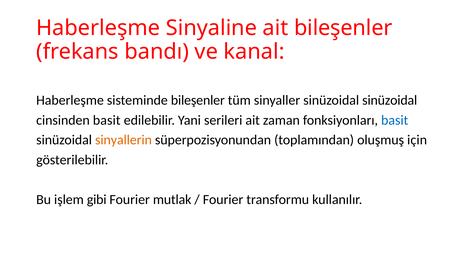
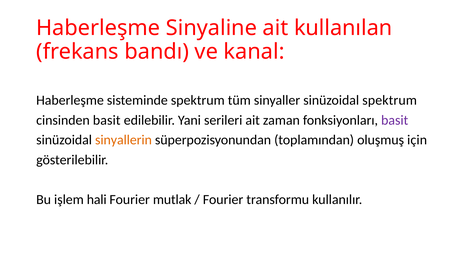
ait bileşenler: bileşenler -> kullanılan
sisteminde bileşenler: bileşenler -> spektrum
sinüzoidal sinüzoidal: sinüzoidal -> spektrum
basit at (395, 120) colour: blue -> purple
gibi: gibi -> hali
